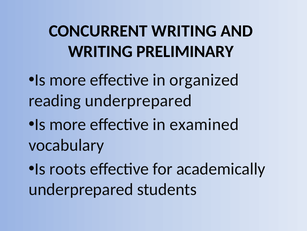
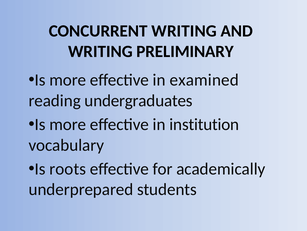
organized: organized -> examined
reading underprepared: underprepared -> undergraduates
examined: examined -> institution
